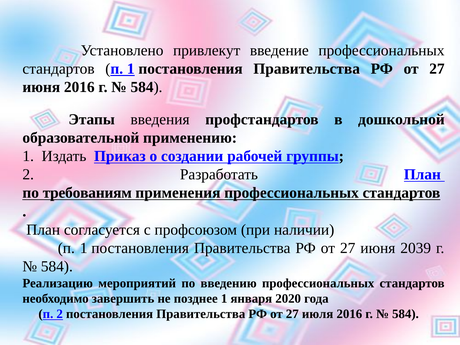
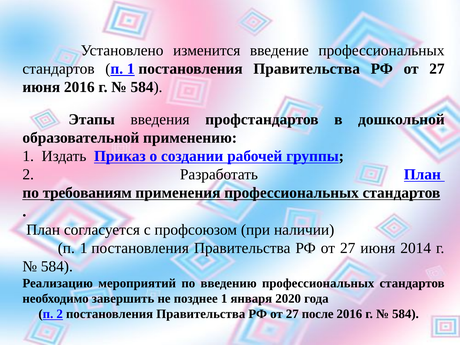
привлекут: привлекут -> изменится
2039: 2039 -> 2014
июля: июля -> после
